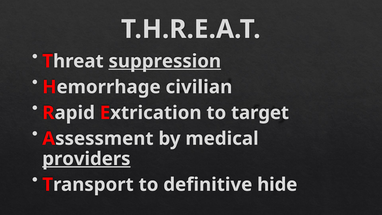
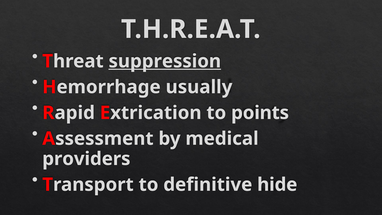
civilian: civilian -> usually
target: target -> points
providers underline: present -> none
